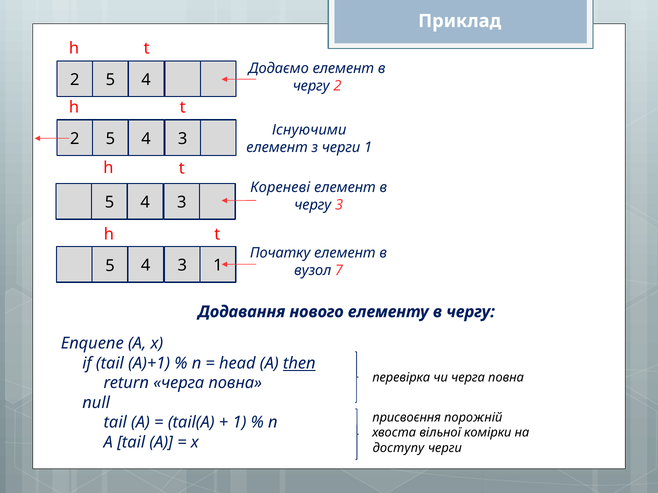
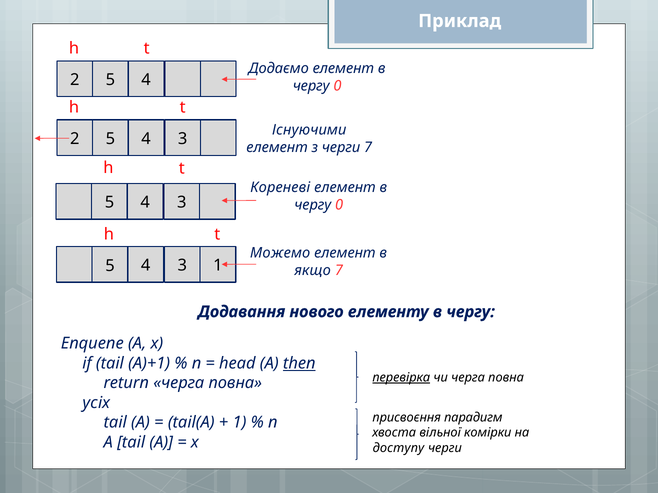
2 at (337, 86): 2 -> 0
черги 1: 1 -> 7
3 at (339, 205): 3 -> 0
Початку: Початку -> Можемо
вузол: вузол -> якщо
перевірка underline: none -> present
null: null -> усіх
порожній: порожній -> парадигм
